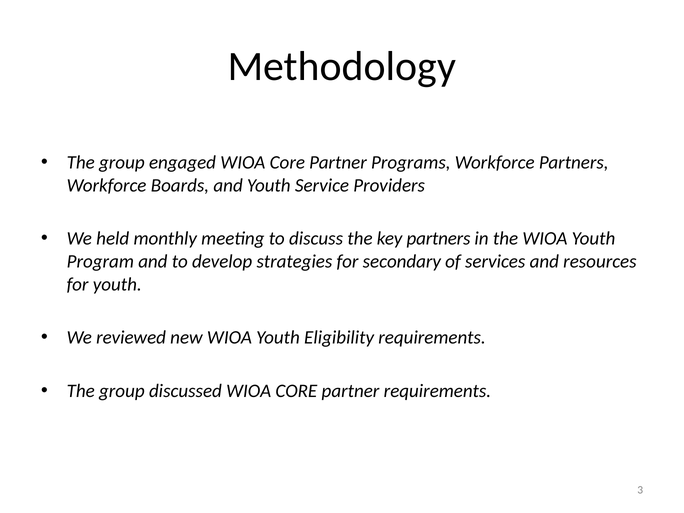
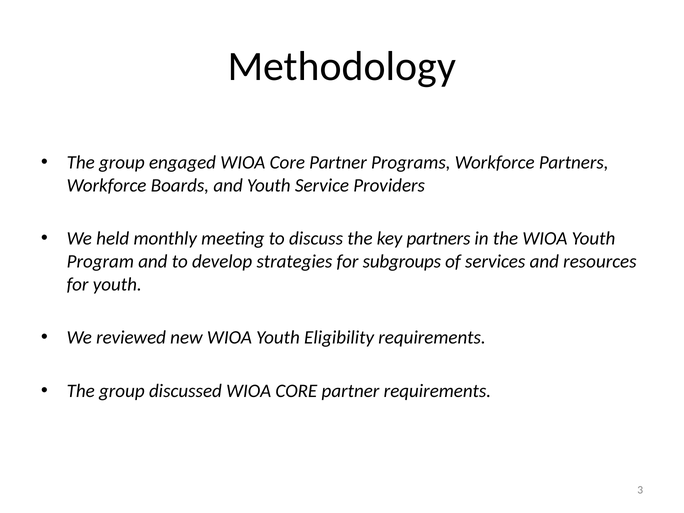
secondary: secondary -> subgroups
